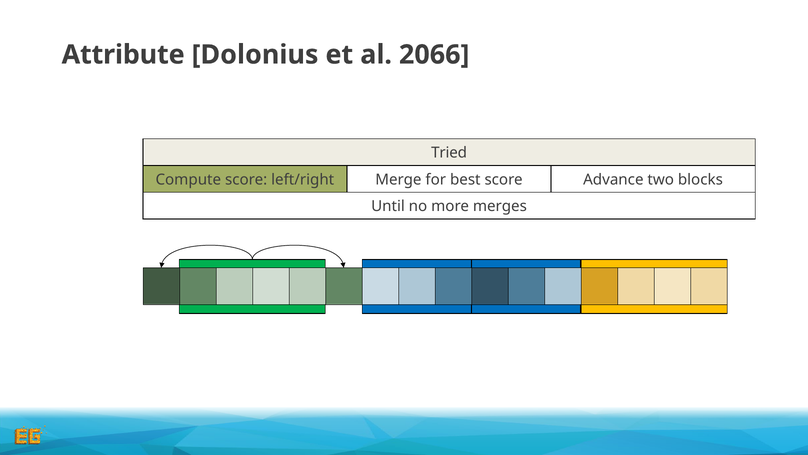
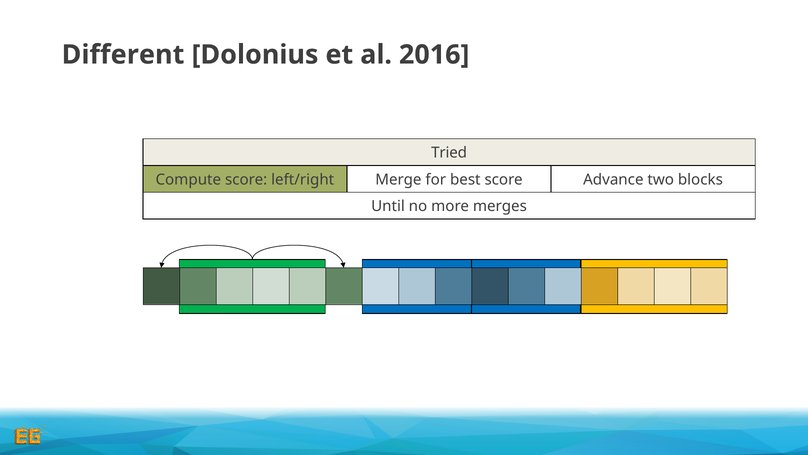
Attribute: Attribute -> Different
2066: 2066 -> 2016
